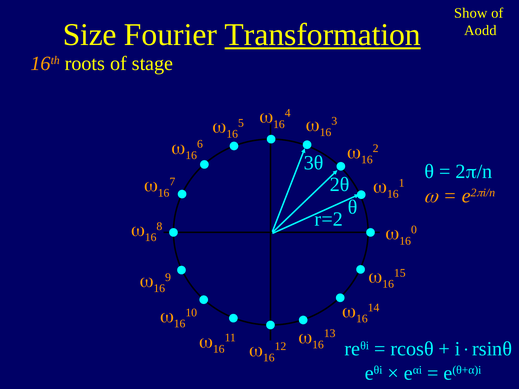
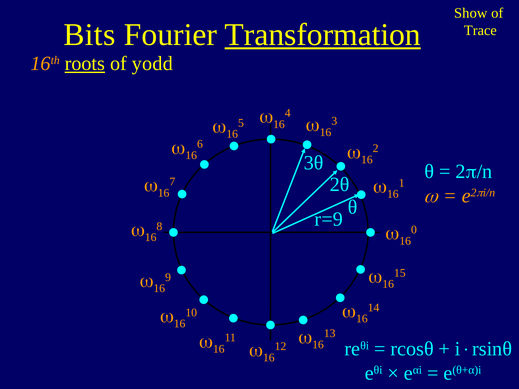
Size: Size -> Bits
Aodd: Aodd -> Trace
roots underline: none -> present
stage: stage -> yodd
r=2: r=2 -> r=9
